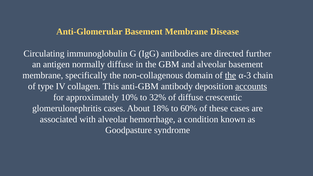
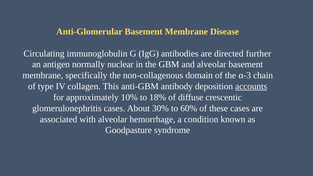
normally diffuse: diffuse -> nuclear
the at (230, 75) underline: present -> none
32%: 32% -> 18%
18%: 18% -> 30%
